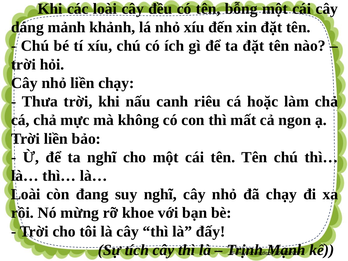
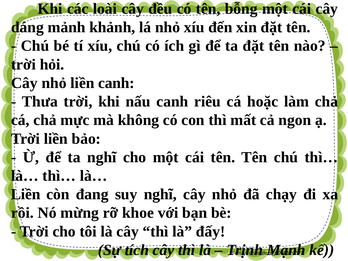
liền chạy: chạy -> canh
Loài at (26, 194): Loài -> Liền
